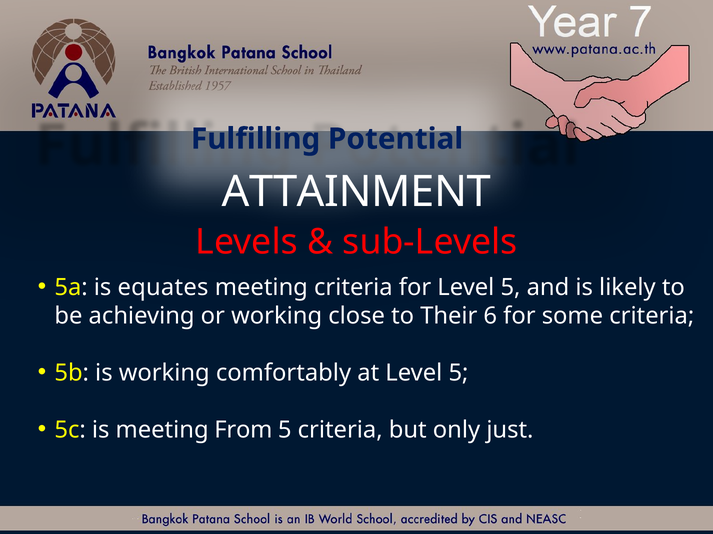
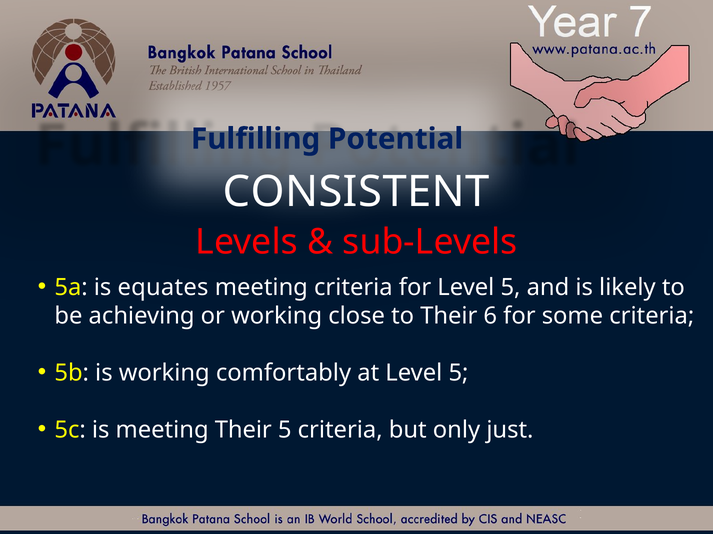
ATTAINMENT: ATTAINMENT -> CONSISTENT
meeting From: From -> Their
